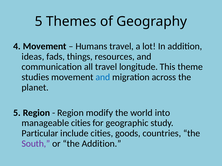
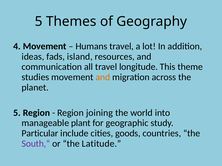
things: things -> island
and at (103, 77) colour: blue -> orange
modify: modify -> joining
manageable cities: cities -> plant
the Addition: Addition -> Latitude
